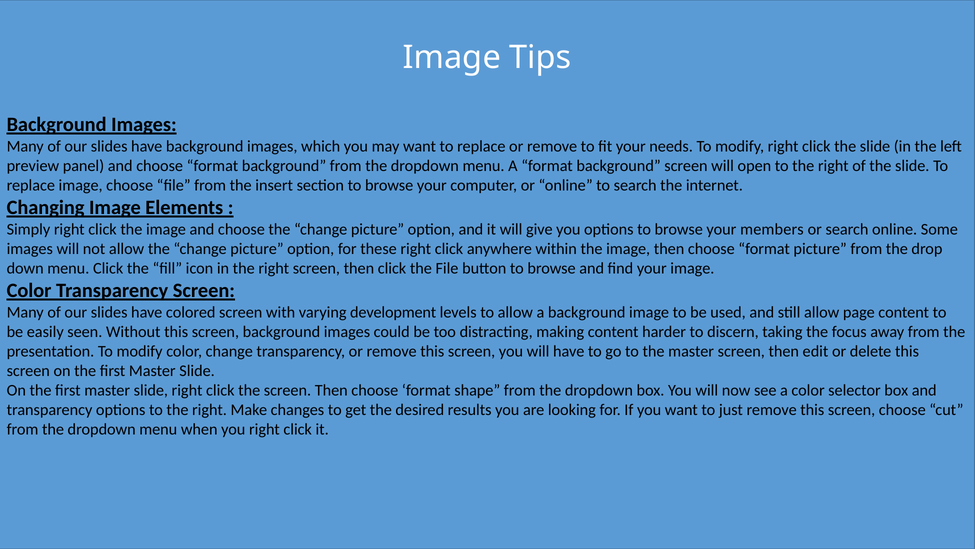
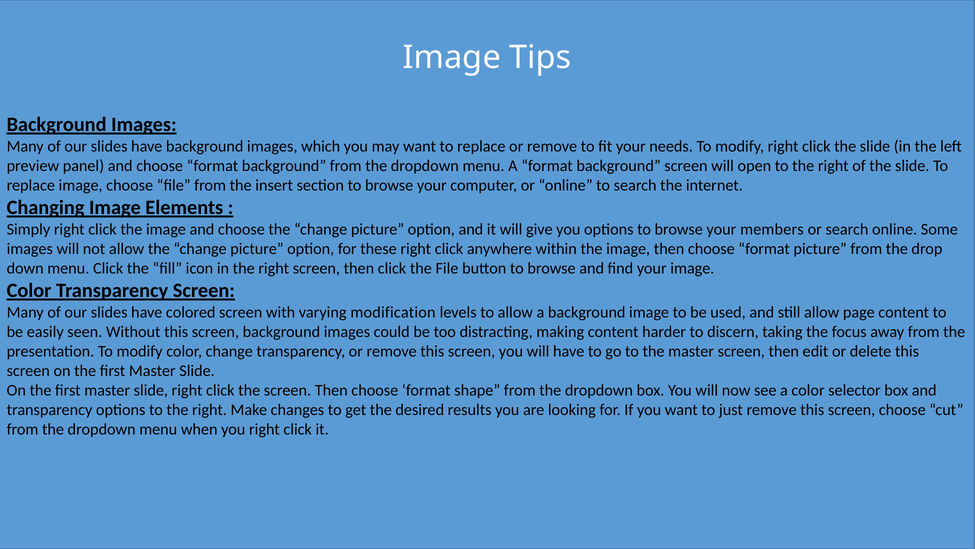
development: development -> modification
